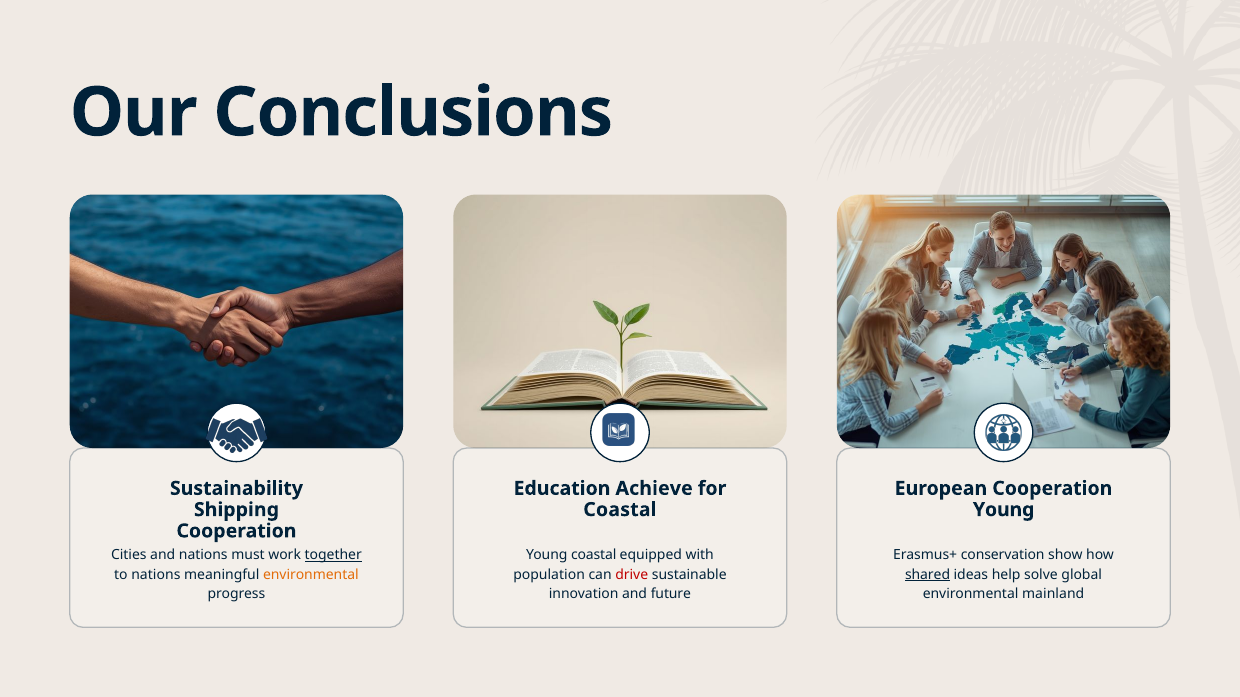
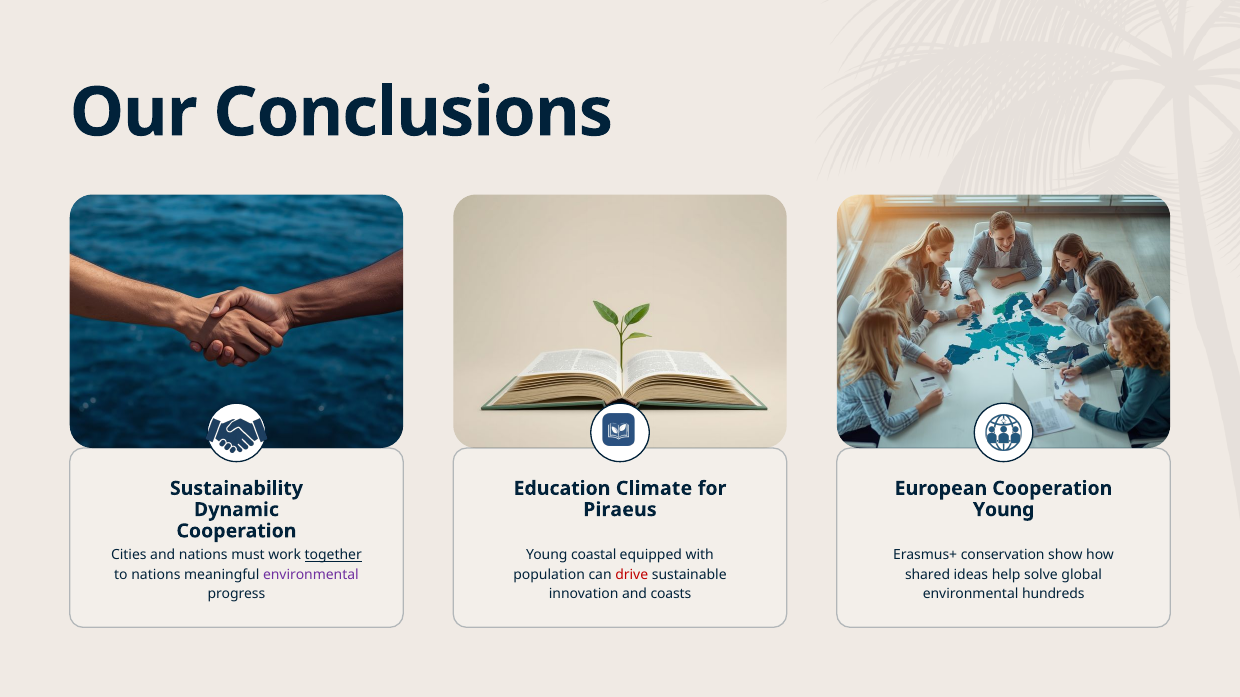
Achieve: Achieve -> Climate
Shipping: Shipping -> Dynamic
Coastal at (620, 510): Coastal -> Piraeus
environmental at (311, 575) colour: orange -> purple
shared underline: present -> none
future: future -> coasts
mainland: mainland -> hundreds
